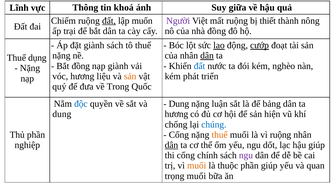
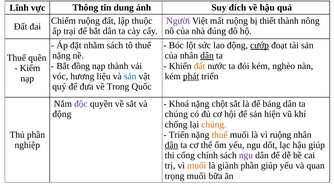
khoá: khoá -> dung
giữa: giữa -> đích
đất at (109, 21) underline: present -> none
muốn: muốn -> thuộc
nhà đồng: đồng -> đúng
đặt giành: giành -> nhằm
lao underline: present -> none
dụng: dụng -> quên
nạp giành: giành -> thành
đất at (200, 66) colour: blue -> orange
Nặng at (30, 68): Nặng -> Kiểm
sản at (130, 76) colour: orange -> blue
phát underline: none -> present
độc colour: blue -> purple
Dung at (179, 104): Dung -> Khoá
luận: luận -> chột
dung at (62, 114): dung -> động
hương at (176, 114): hương -> chúng
chúng at (214, 124) colour: blue -> orange
Cống at (179, 135): Cống -> Triển
thuộc: thuộc -> giành
